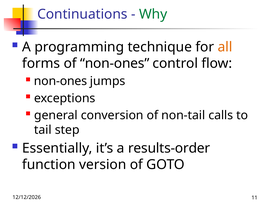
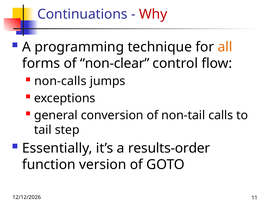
Why colour: green -> red
of non-ones: non-ones -> non-clear
non-ones at (61, 81): non-ones -> non-calls
